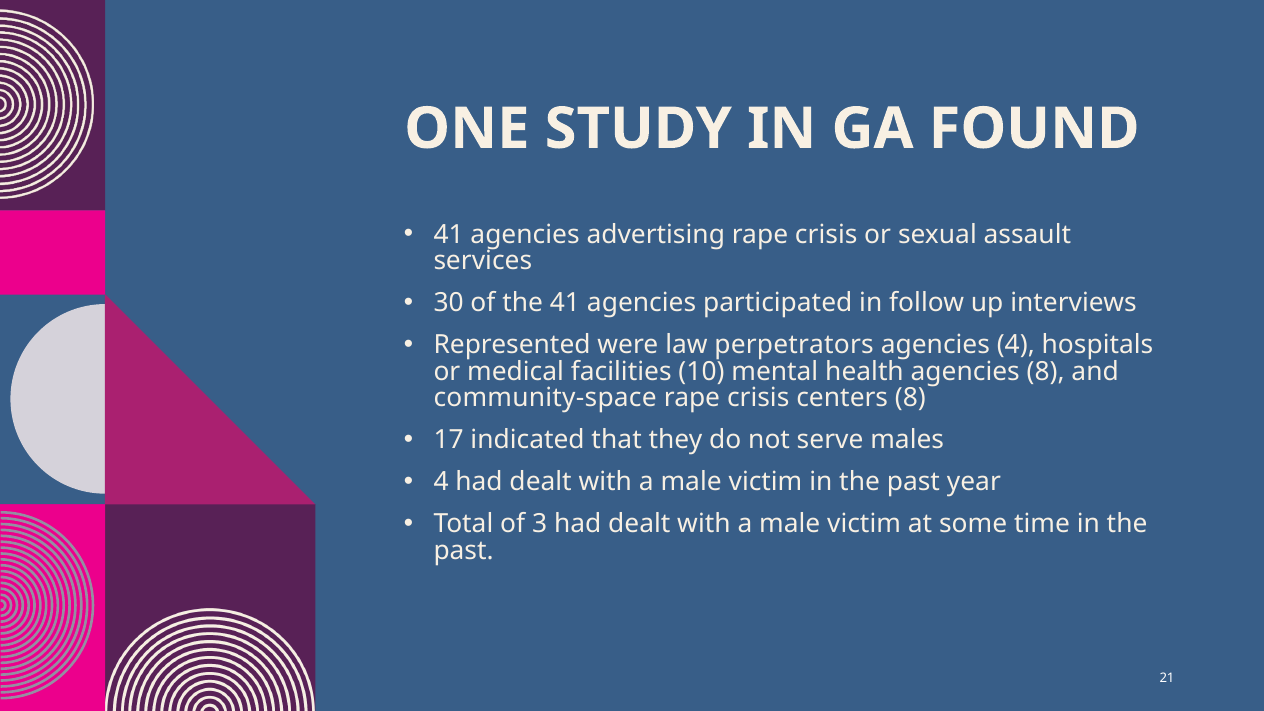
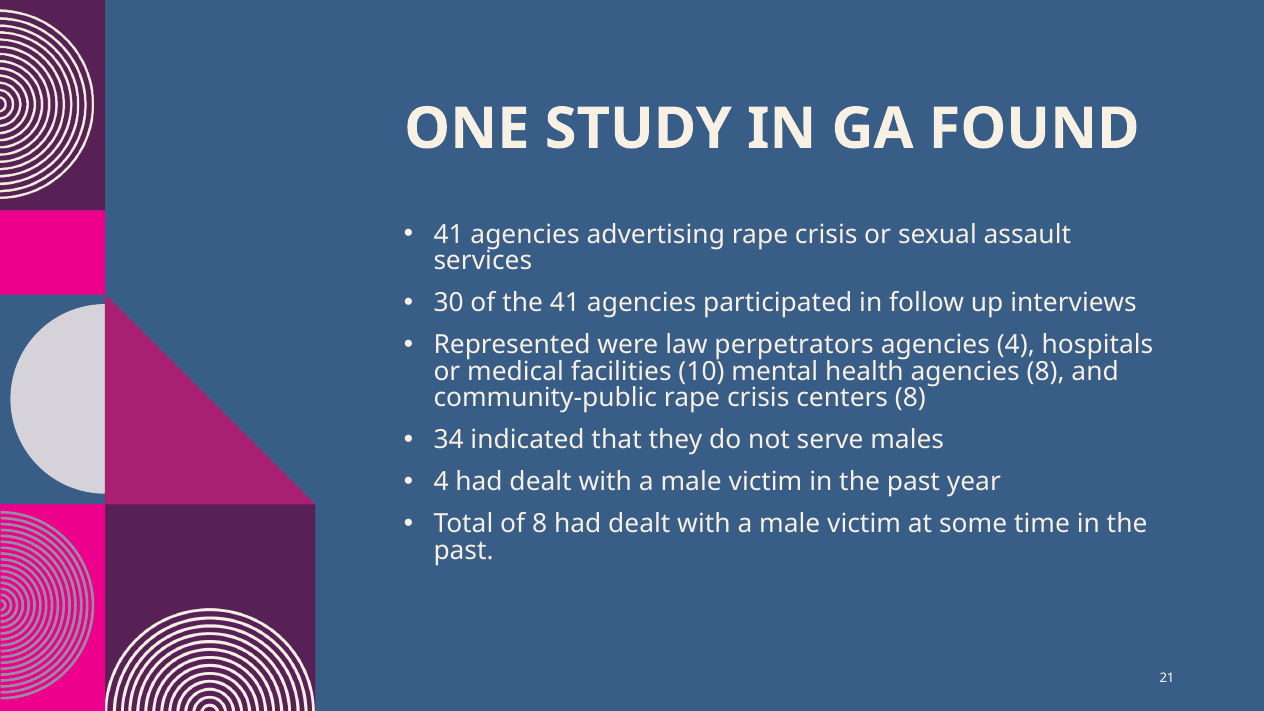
community-space: community-space -> community-public
17: 17 -> 34
of 3: 3 -> 8
